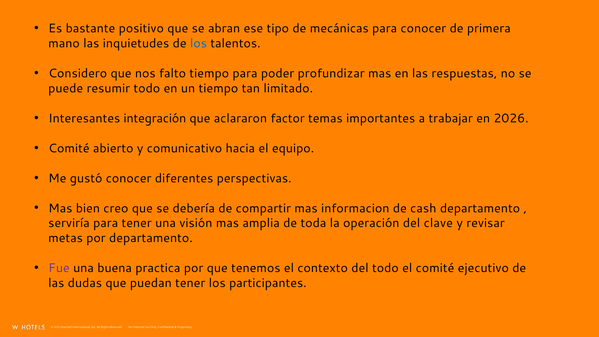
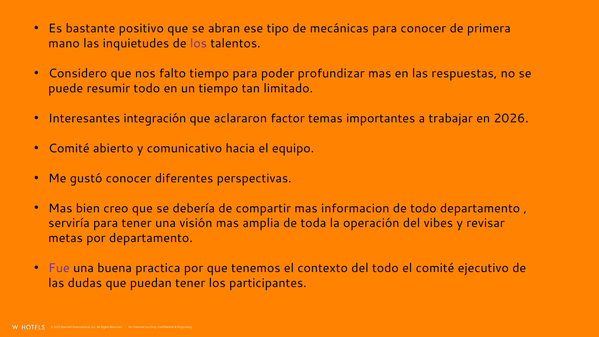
los at (198, 43) colour: blue -> purple
de cash: cash -> todo
clave: clave -> vibes
